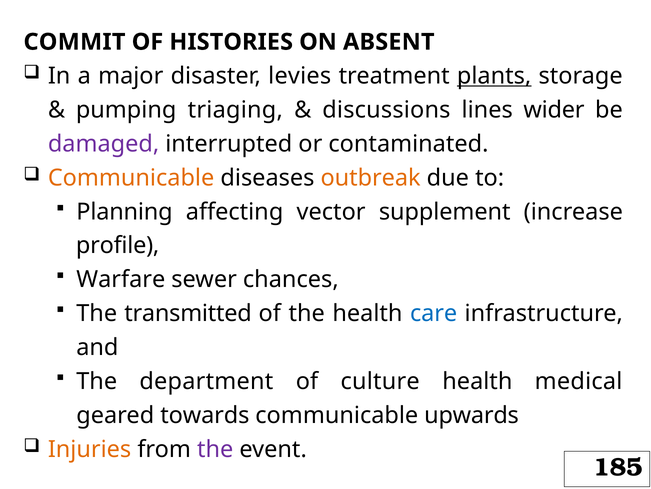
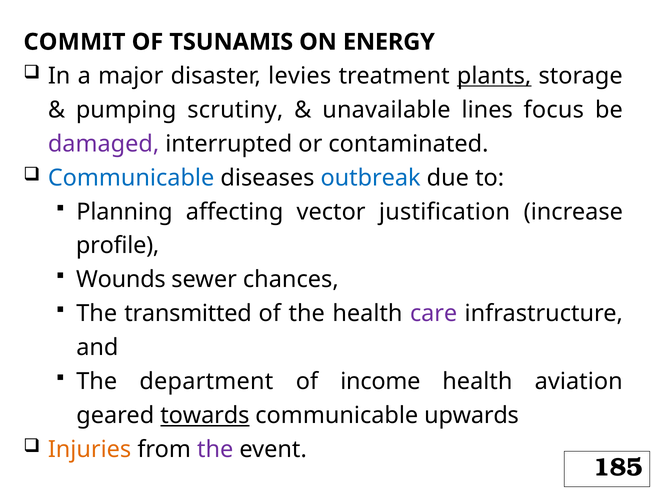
HISTORIES: HISTORIES -> TSUNAMIS
ABSENT: ABSENT -> ENERGY
triaging: triaging -> scrutiny
discussions: discussions -> unavailable
wider: wider -> focus
Communicable at (131, 178) colour: orange -> blue
outbreak colour: orange -> blue
supplement: supplement -> justification
Warfare: Warfare -> Wounds
care colour: blue -> purple
culture: culture -> income
medical: medical -> aviation
towards underline: none -> present
